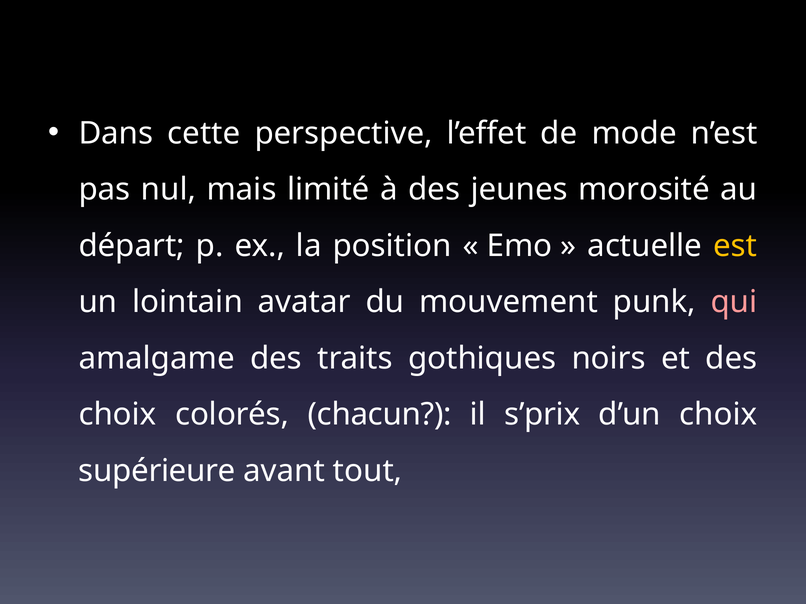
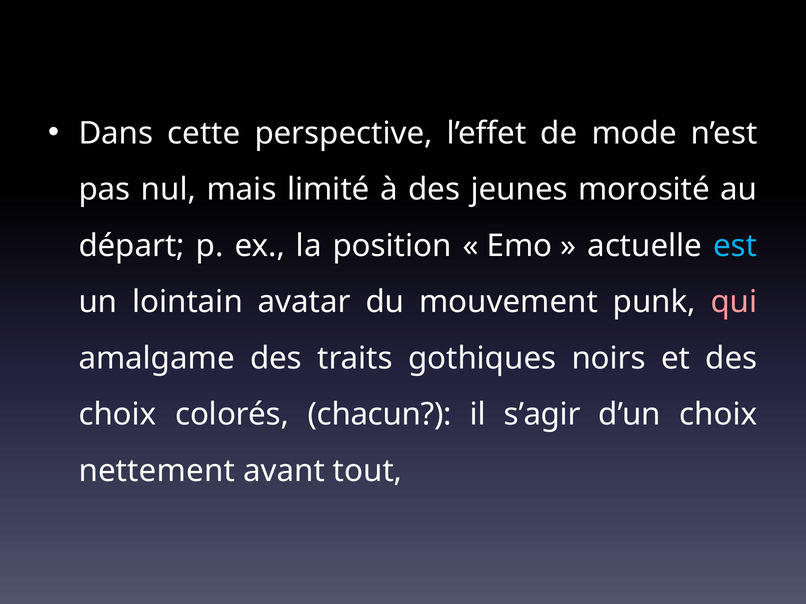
est colour: yellow -> light blue
s’prix: s’prix -> s’agir
supérieure: supérieure -> nettement
